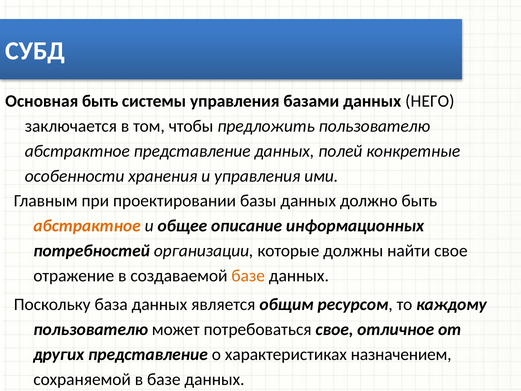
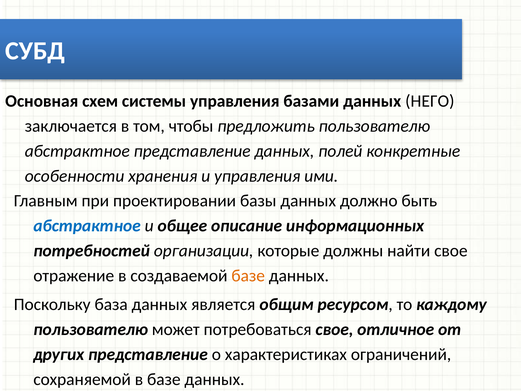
Основная быть: быть -> схем
абстрактное at (87, 226) colour: orange -> blue
назначением: назначением -> ограничений
